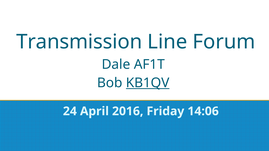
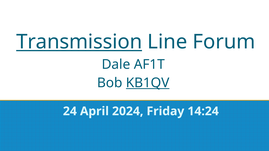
Transmission underline: none -> present
2016: 2016 -> 2024
14:06: 14:06 -> 14:24
